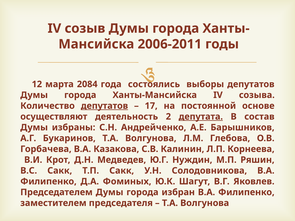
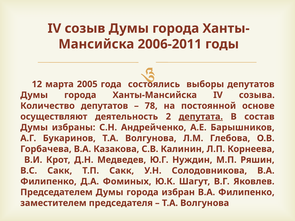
2084: 2084 -> 2005
депутатов at (104, 106) underline: present -> none
17: 17 -> 78
